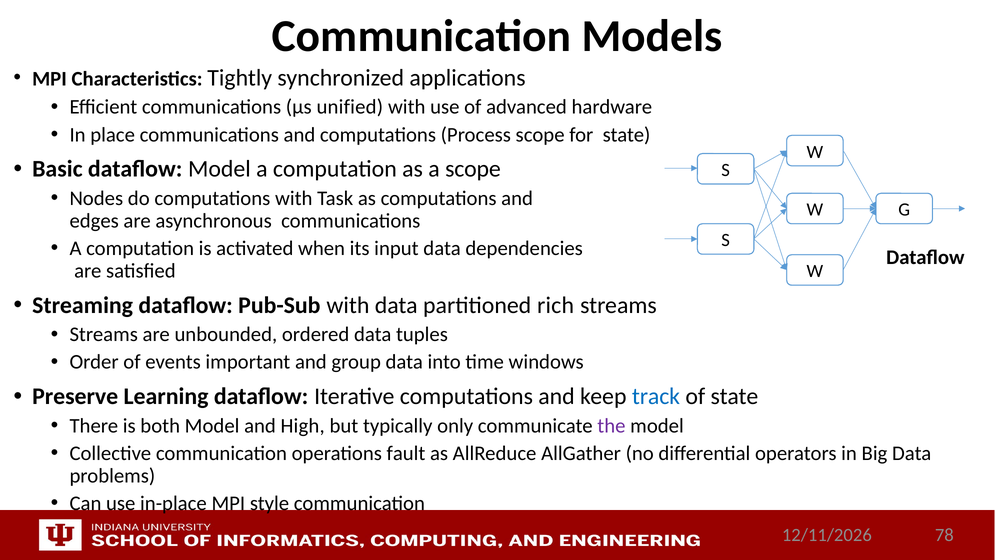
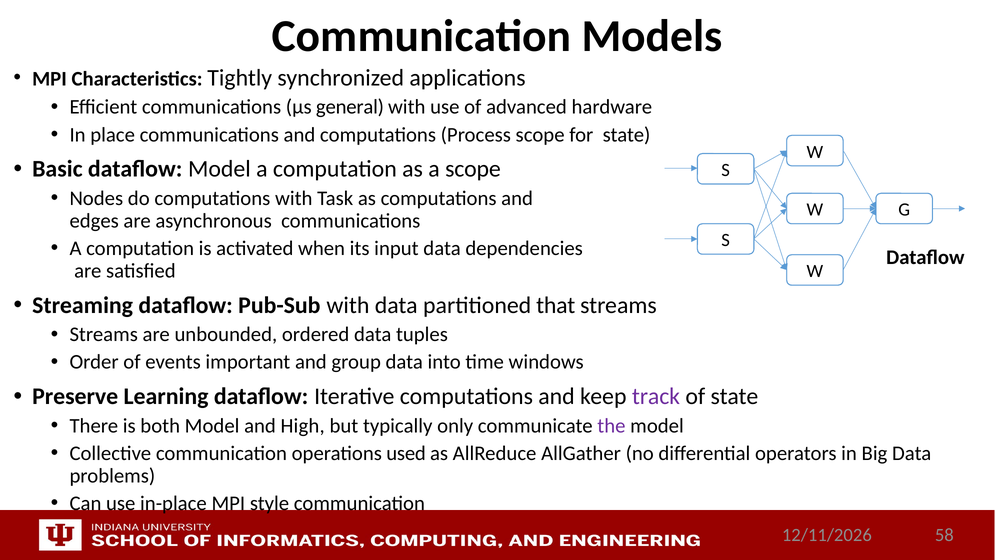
unified: unified -> general
rich: rich -> that
track colour: blue -> purple
fault: fault -> used
78: 78 -> 58
